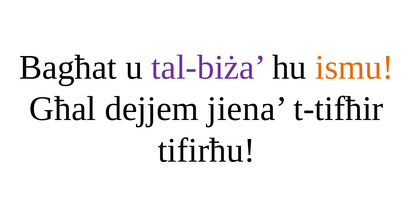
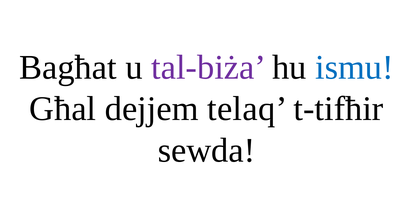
ismu colour: orange -> blue
jiena: jiena -> telaq
tifirħu: tifirħu -> sewda
